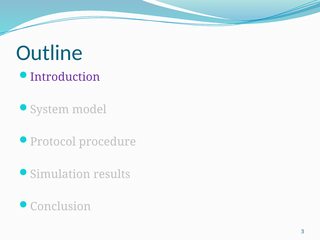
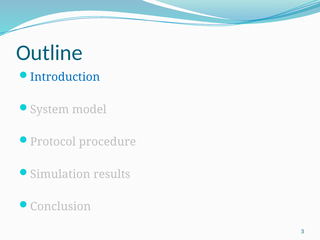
Introduction colour: purple -> blue
